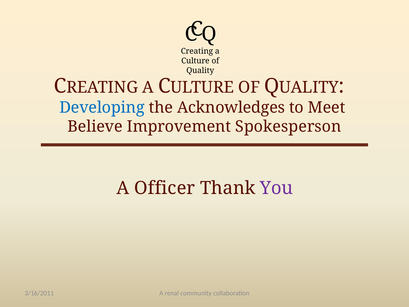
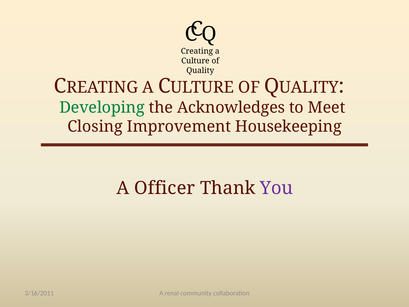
Developing colour: blue -> green
Believe: Believe -> Closing
Spokesperson: Spokesperson -> Housekeeping
